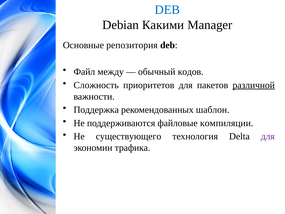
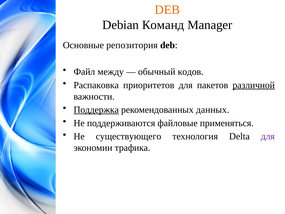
DEB at (167, 10) colour: blue -> orange
Какими: Какими -> Команд
Сложность: Сложность -> Распаковка
Поддержка underline: none -> present
шаблон: шаблон -> данных
компиляции: компиляции -> применяться
